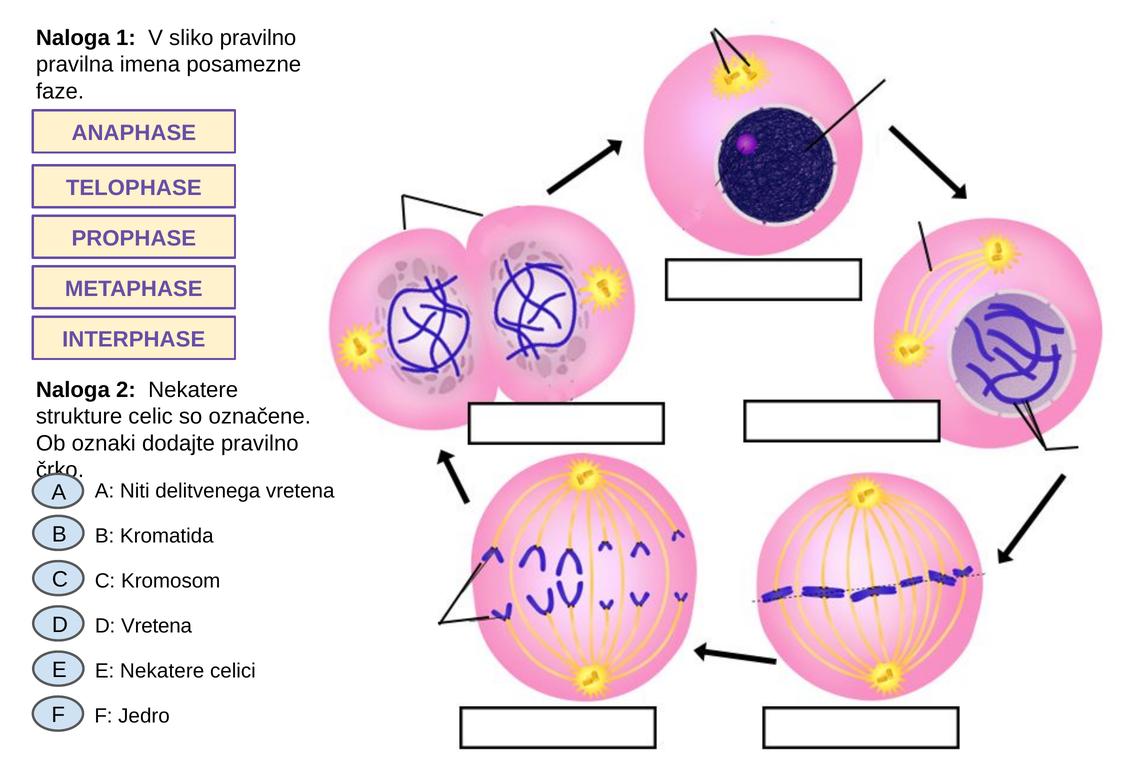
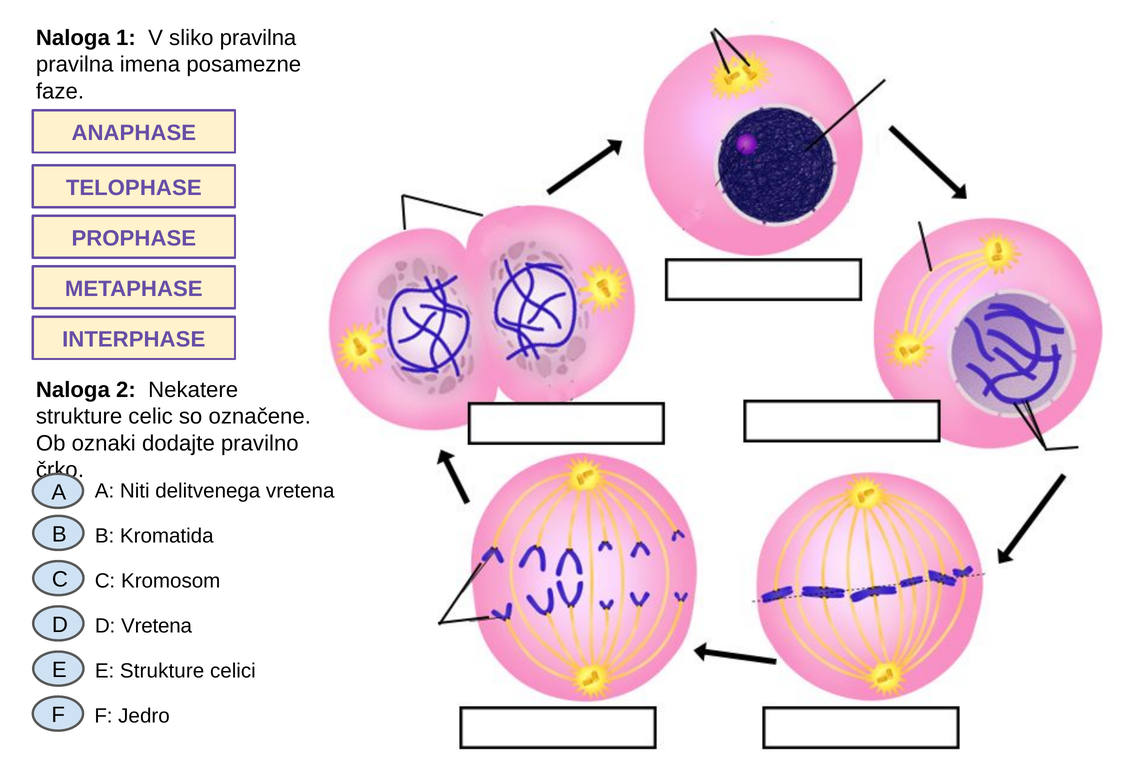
sliko pravilno: pravilno -> pravilna
E Nekatere: Nekatere -> Strukture
